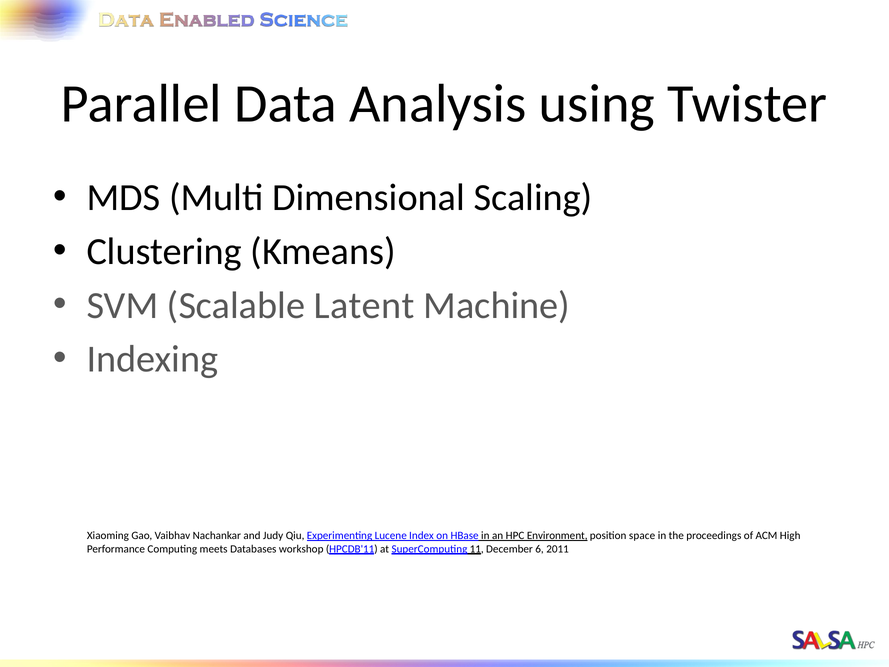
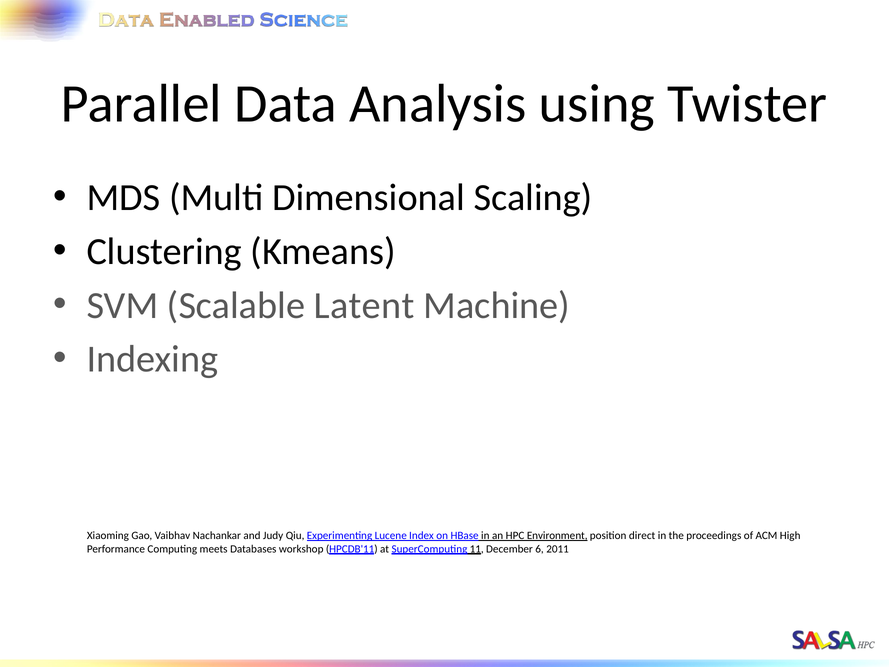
space: space -> direct
